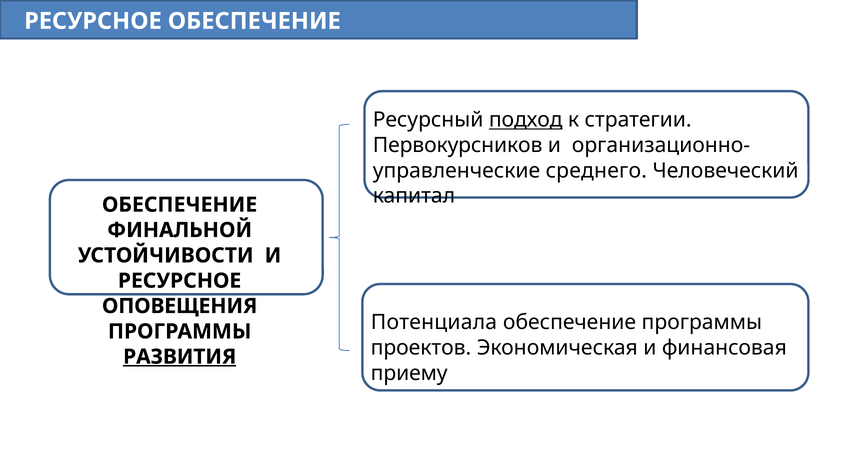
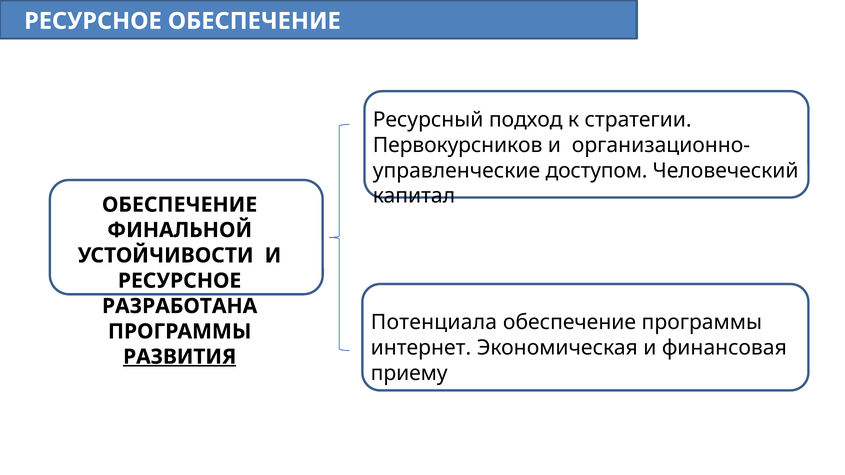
подход underline: present -> none
среднего: среднего -> доступом
ОПОВЕЩЕНИЯ: ОПОВЕЩЕНИЯ -> РАЗРАБОТАНА
проектов: проектов -> интернет
